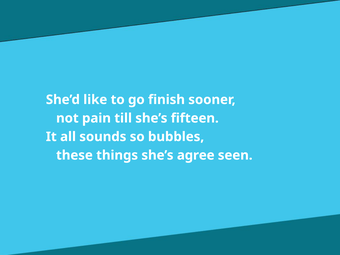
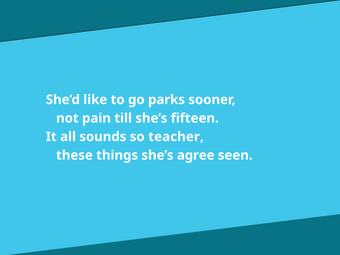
finish: finish -> parks
bubbles: bubbles -> teacher
